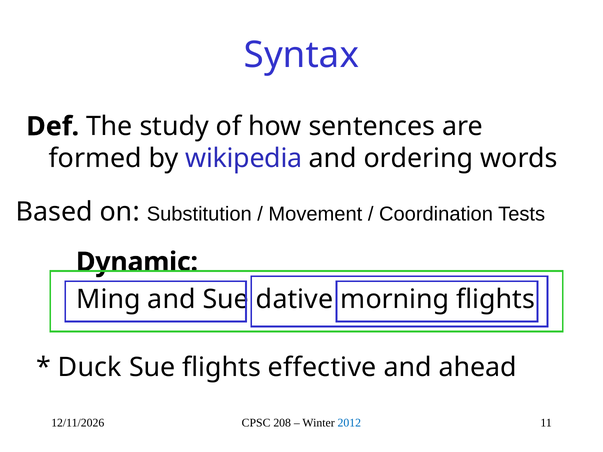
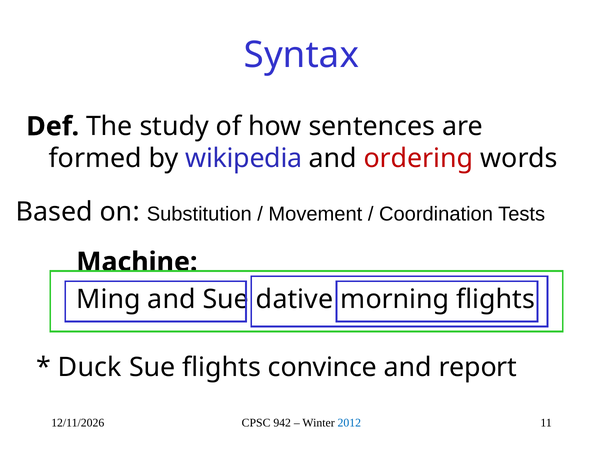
ordering colour: black -> red
Dynamic: Dynamic -> Machine
effective: effective -> convince
ahead: ahead -> report
208: 208 -> 942
